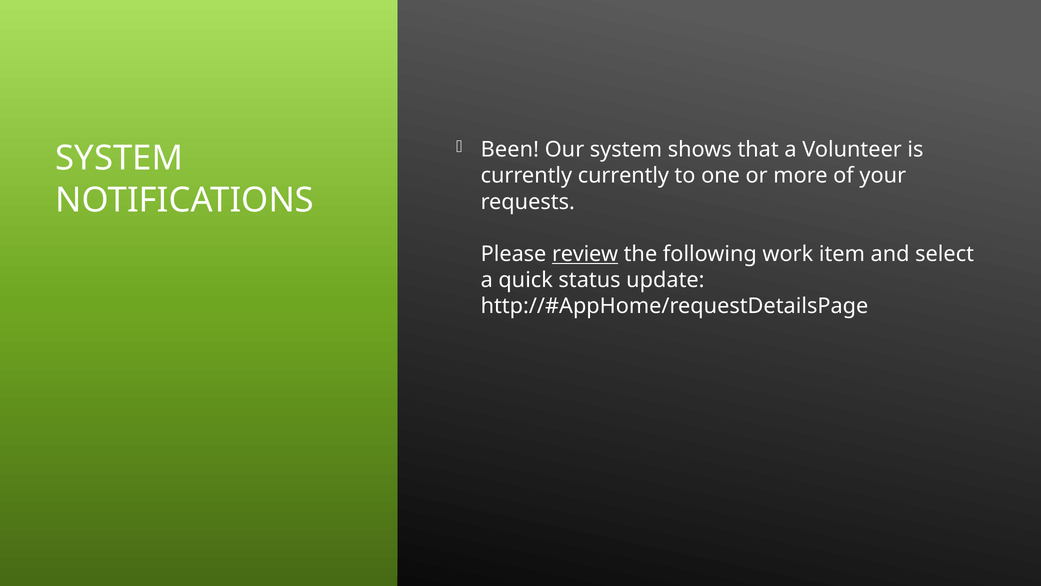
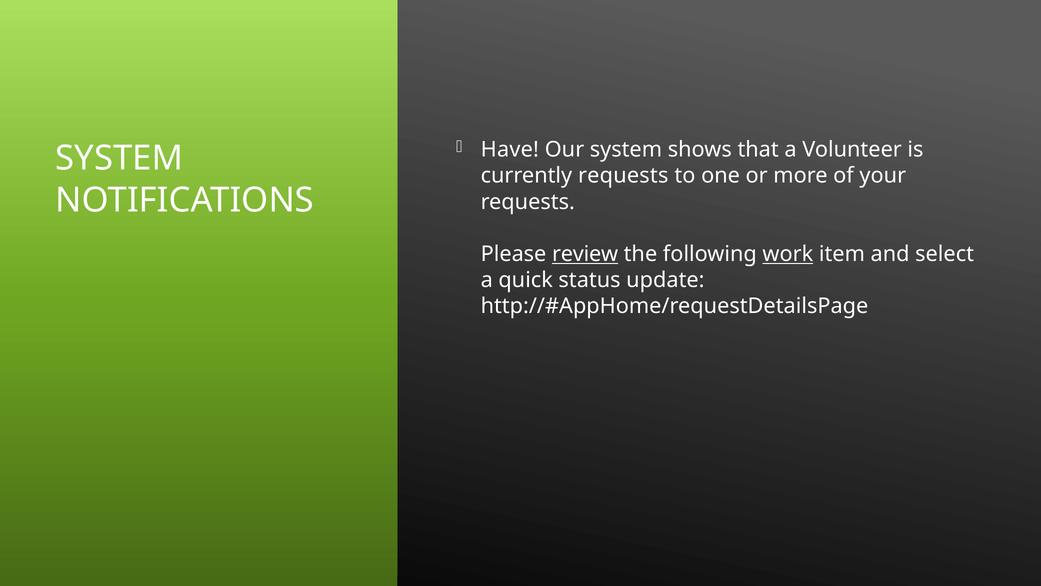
Been: Been -> Have
currently currently: currently -> requests
work underline: none -> present
